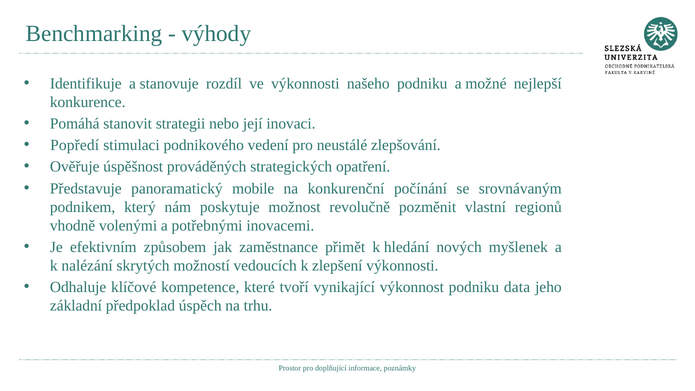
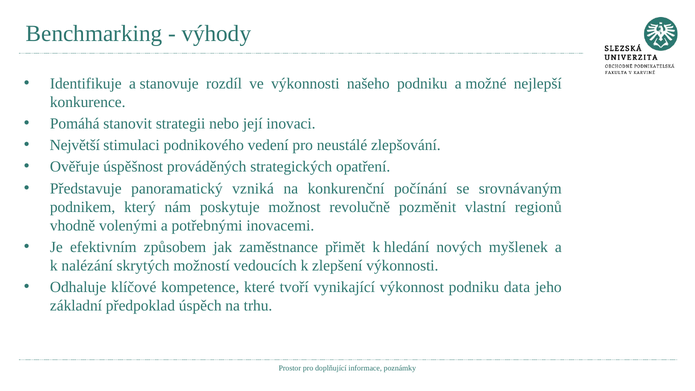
Popředí: Popředí -> Největší
mobile: mobile -> vzniká
